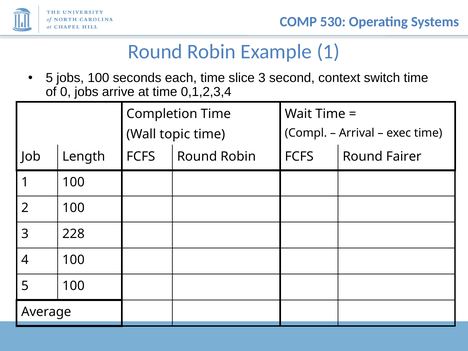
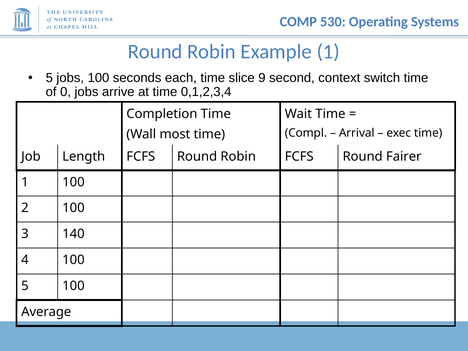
slice 3: 3 -> 9
topic: topic -> most
228: 228 -> 140
